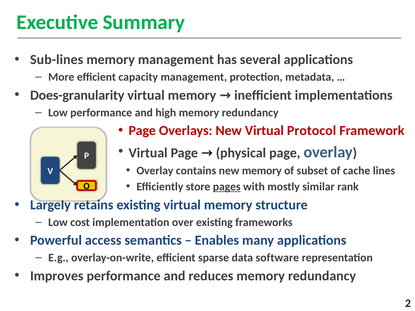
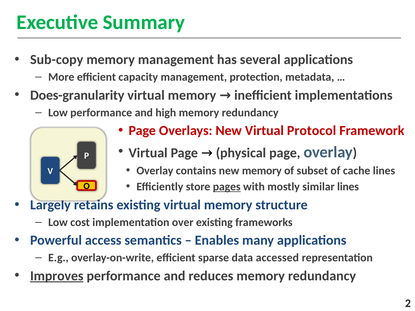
Sub-lines: Sub-lines -> Sub-copy
similar rank: rank -> lines
software: software -> accessed
Improves underline: none -> present
